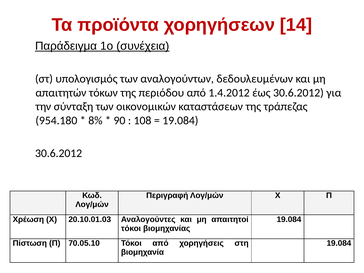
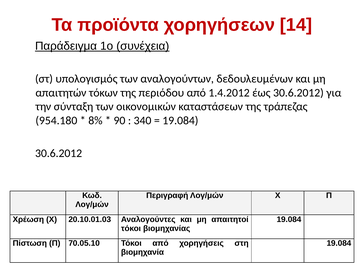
108: 108 -> 340
